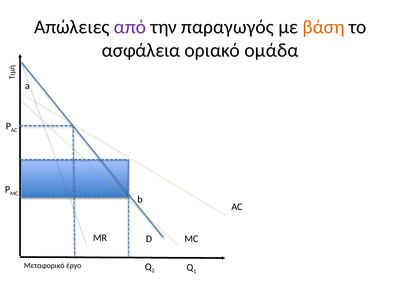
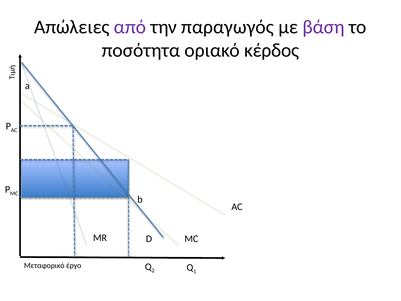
βάση colour: orange -> purple
ασφάλεια: ασφάλεια -> ποσότητα
ομάδα: ομάδα -> κέρδος
